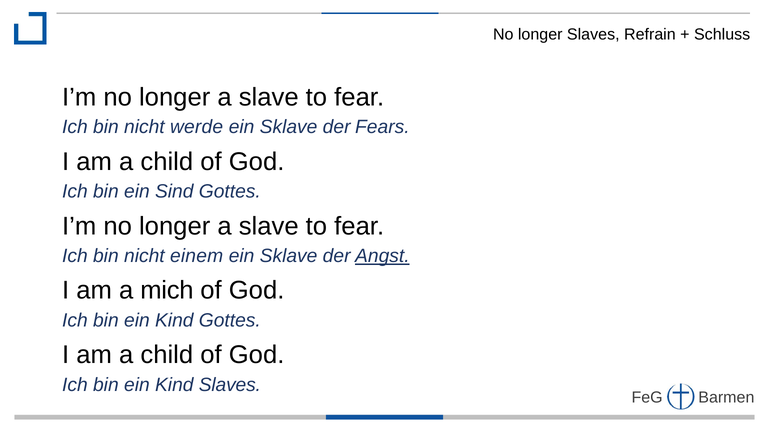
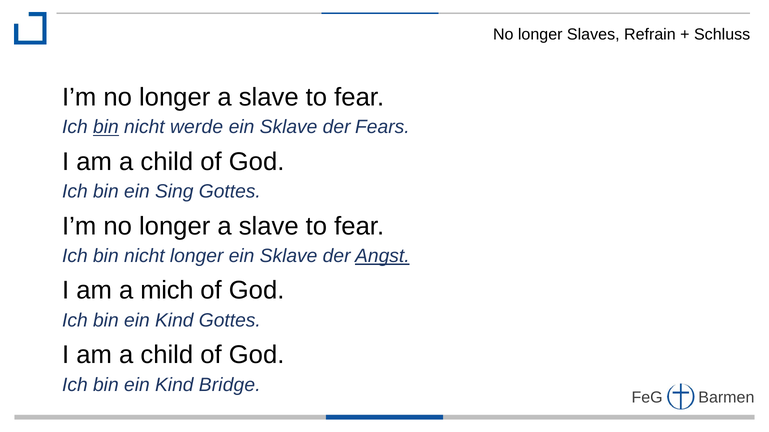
bin at (106, 127) underline: none -> present
Sind: Sind -> Sing
nicht einem: einem -> longer
Kind Slaves: Slaves -> Bridge
